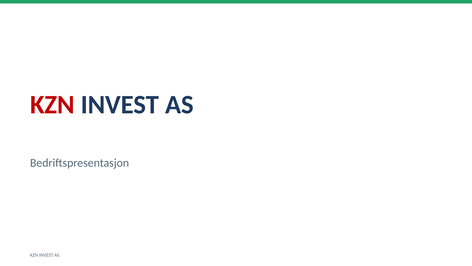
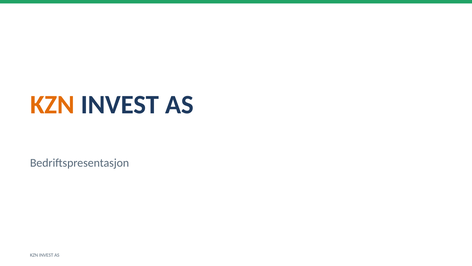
KZN at (52, 105) colour: red -> orange
